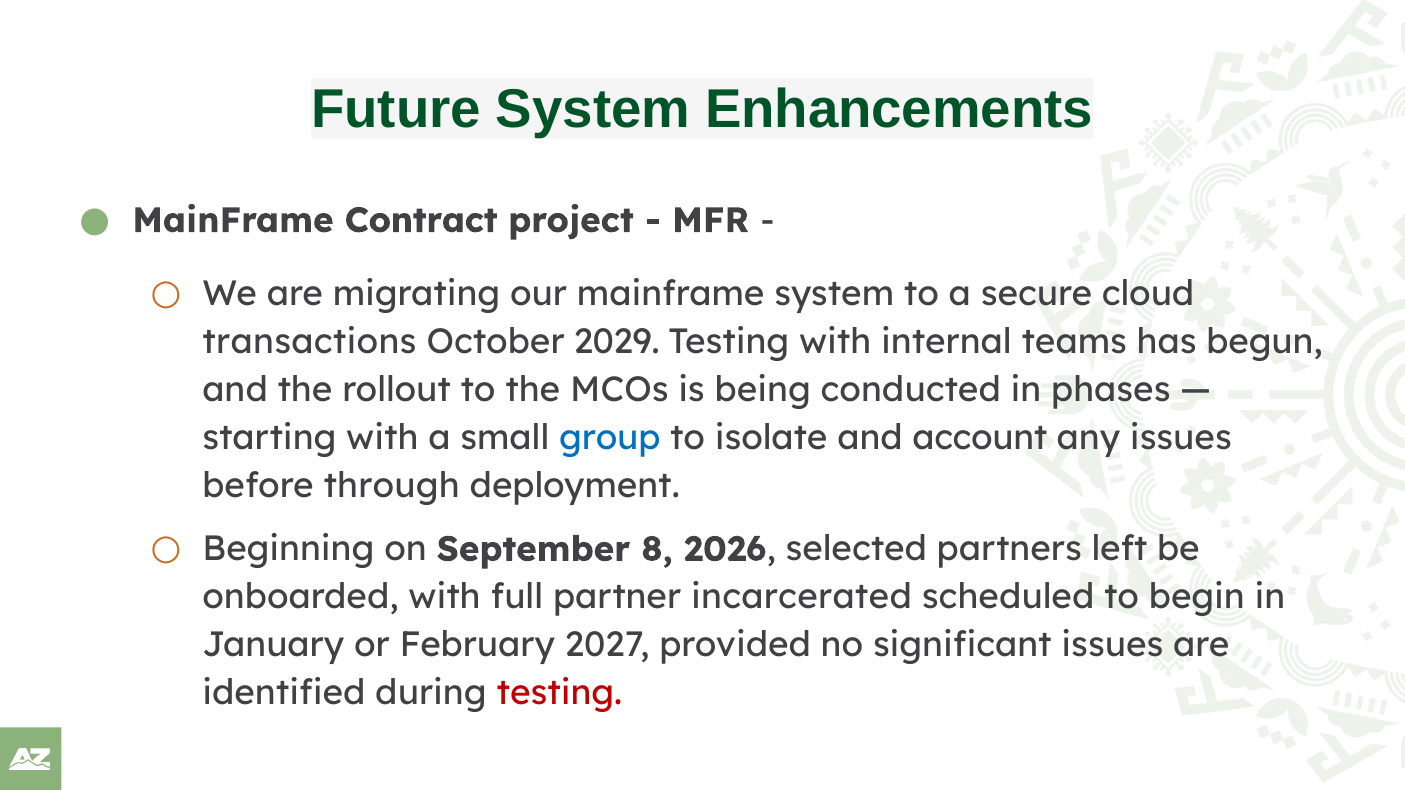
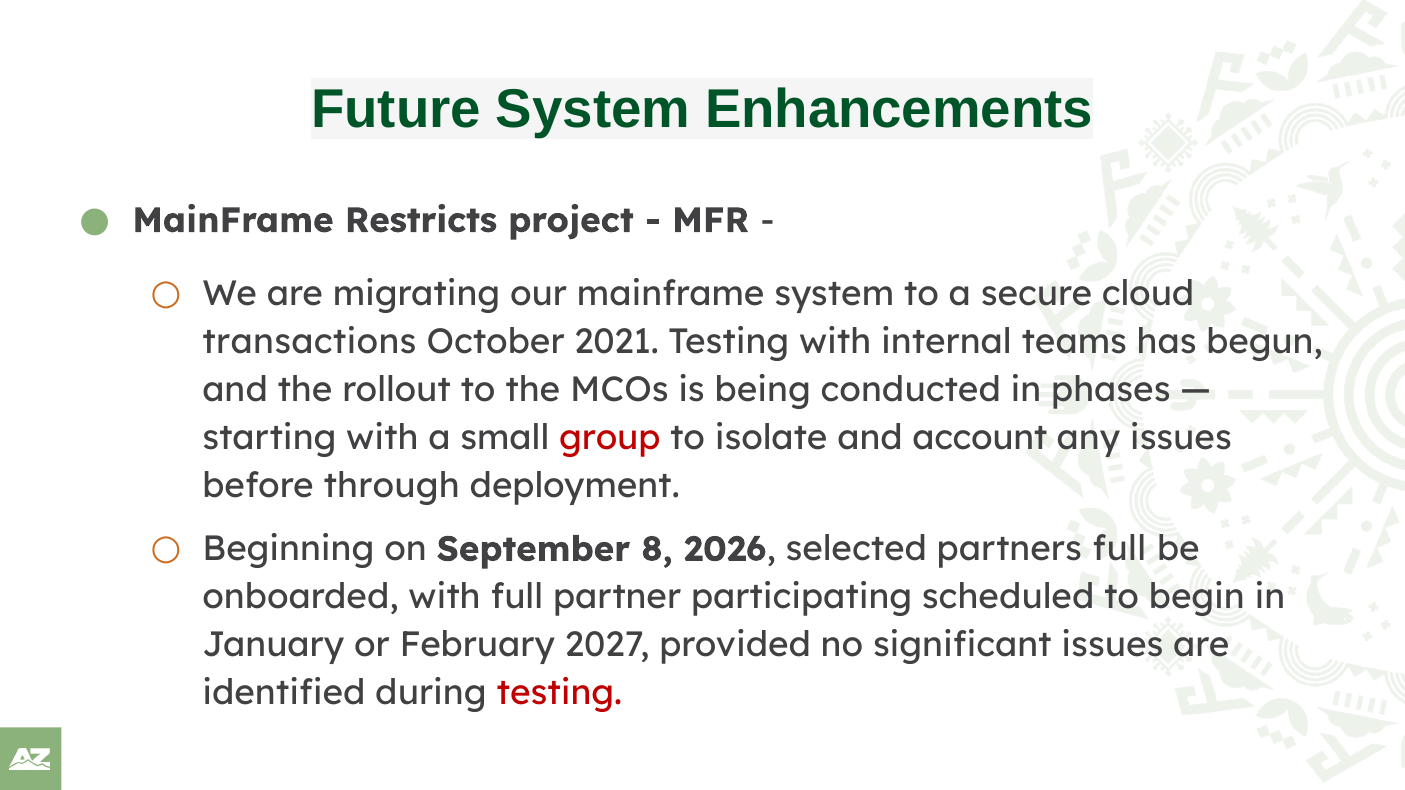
Contract: Contract -> Restricts
2029: 2029 -> 2021
group colour: blue -> red
partners left: left -> full
incarcerated: incarcerated -> participating
